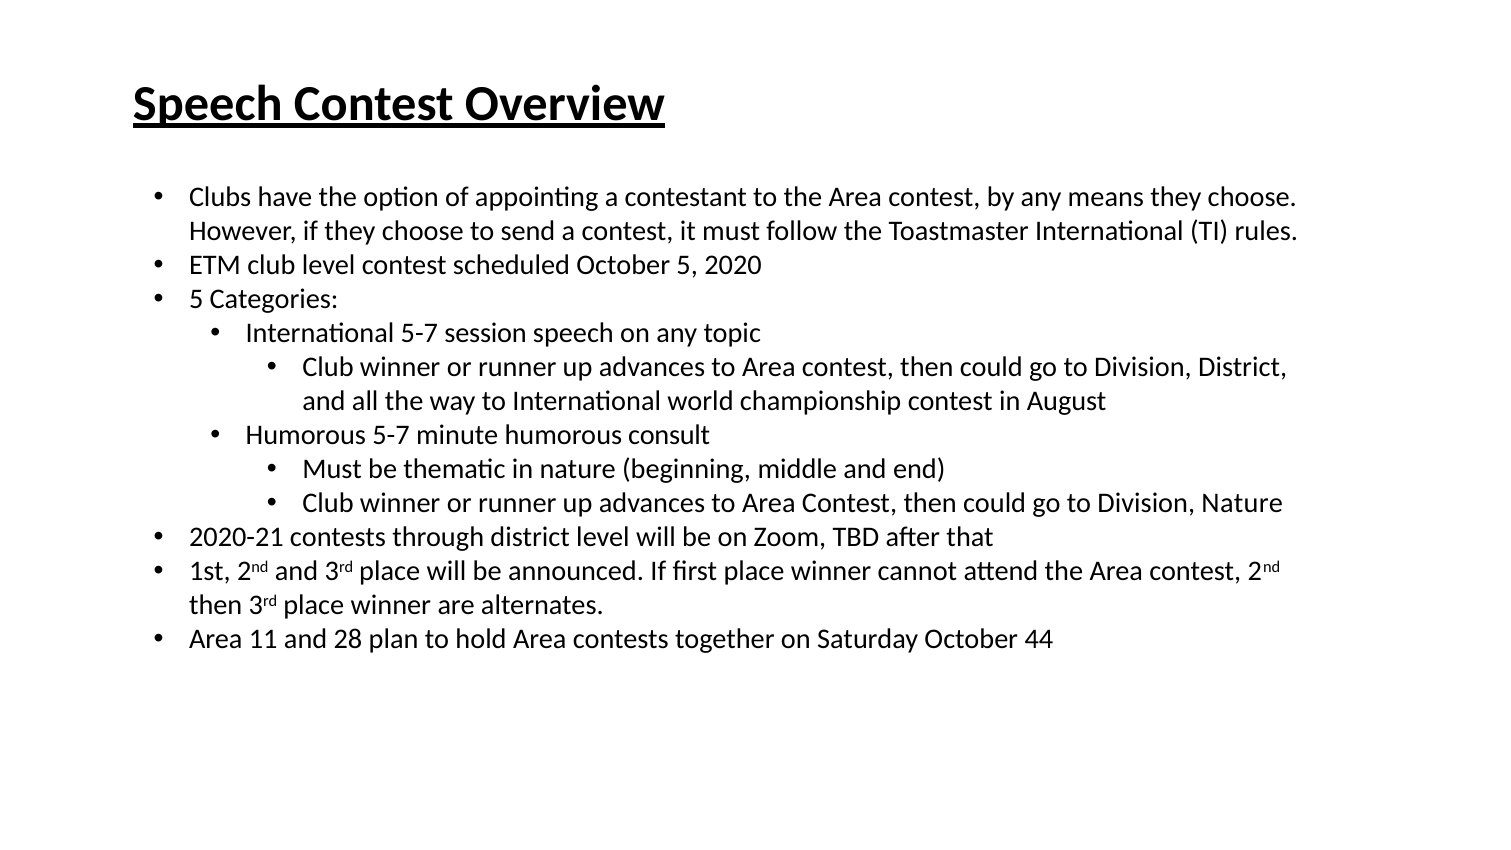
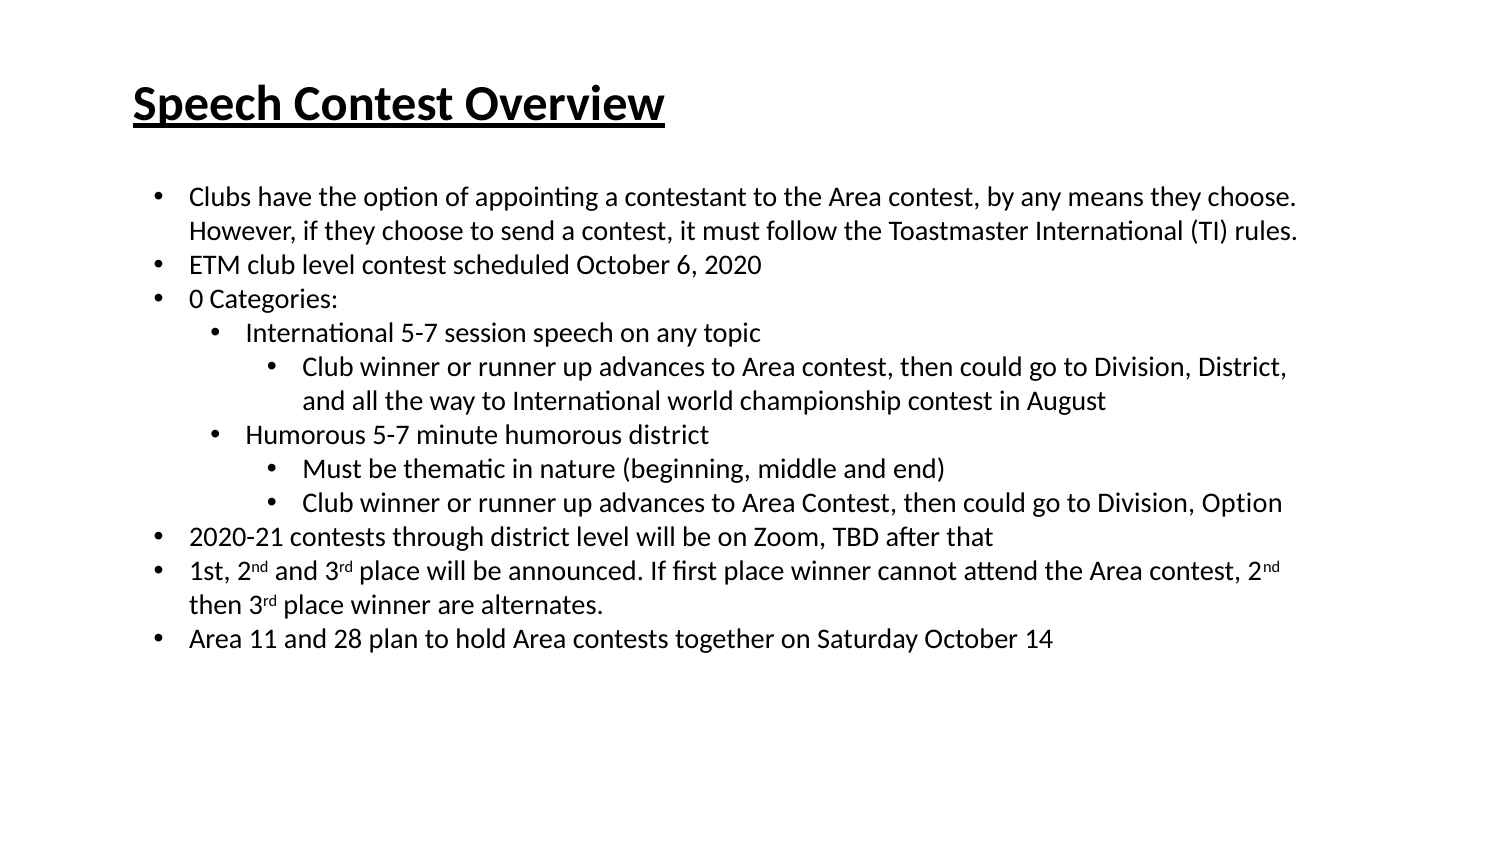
October 5: 5 -> 6
5 at (196, 300): 5 -> 0
humorous consult: consult -> district
Division Nature: Nature -> Option
44: 44 -> 14
